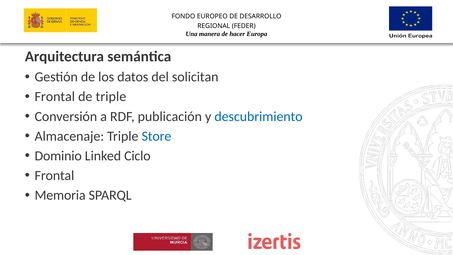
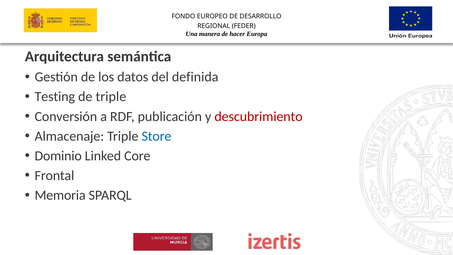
solicitan: solicitan -> definida
Frontal at (55, 97): Frontal -> Testing
descubrimiento colour: blue -> red
Ciclo: Ciclo -> Core
